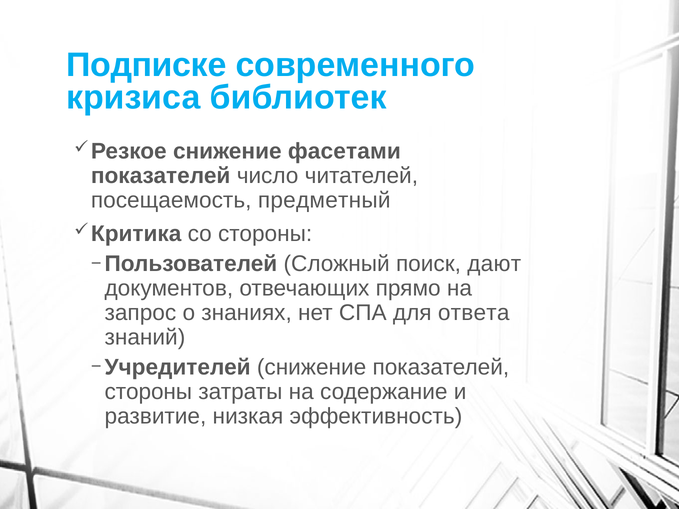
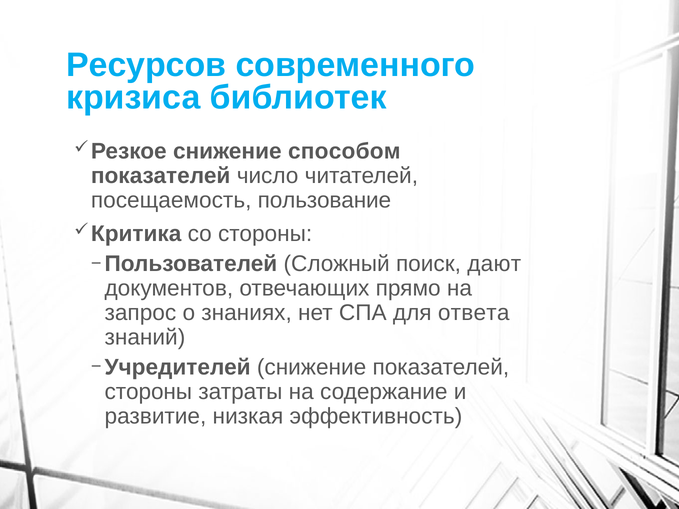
Подписке: Подписке -> Ресурсов
фасетами: фасетами -> способом
предметный: предметный -> пользование
